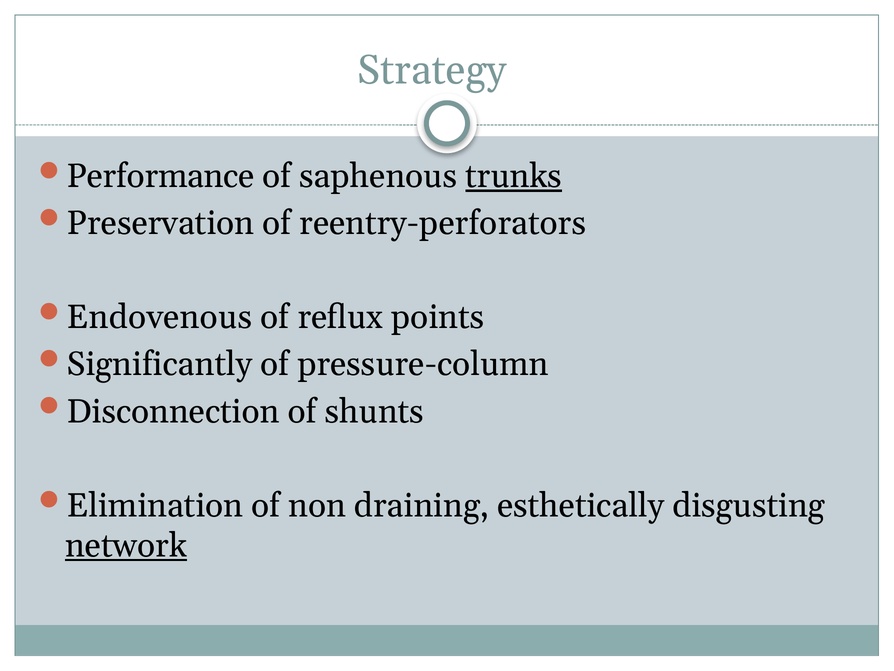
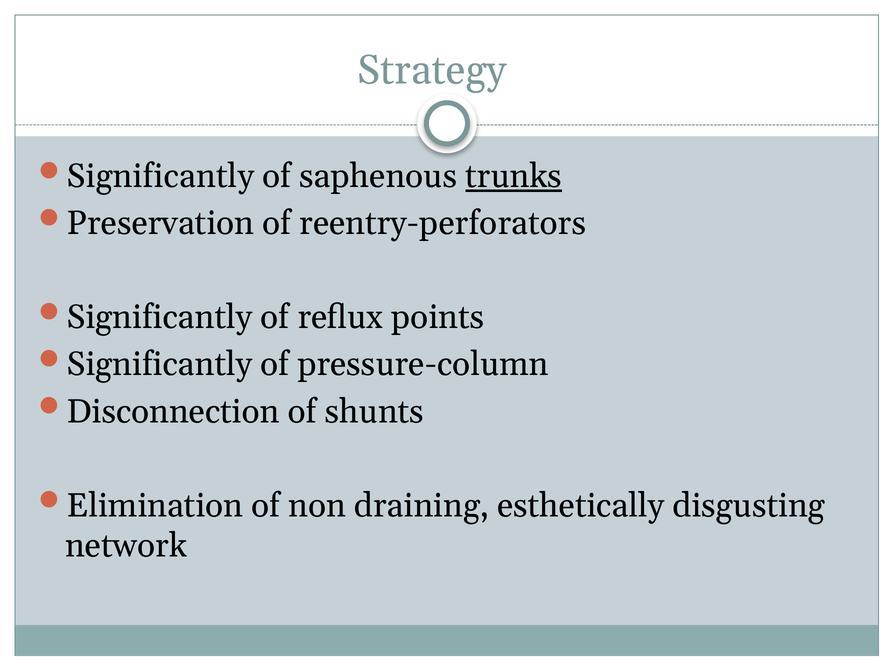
Performance at (161, 176): Performance -> Significantly
Endovenous at (159, 317): Endovenous -> Significantly
network underline: present -> none
